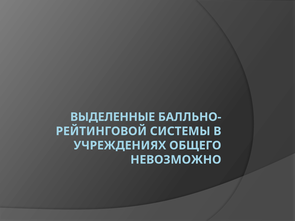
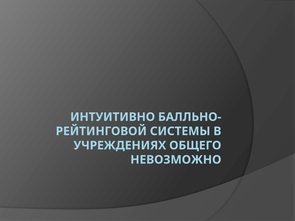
ВЫДЕЛЕННЫЕ: ВЫДЕЛЕННЫЕ -> ИНТУИТИВНО
